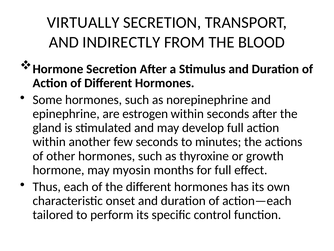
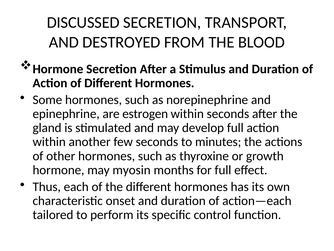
VIRTUALLY: VIRTUALLY -> DISCUSSED
INDIRECTLY: INDIRECTLY -> DESTROYED
